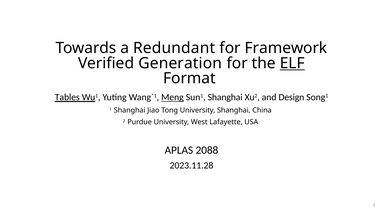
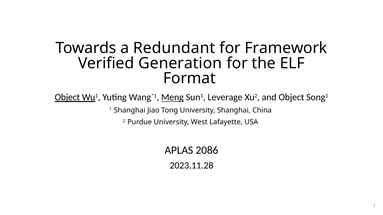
ELF underline: present -> none
Tables at (67, 98): Tables -> Object
Sun1 Shanghai: Shanghai -> Leverage
and Design: Design -> Object
2088: 2088 -> 2086
